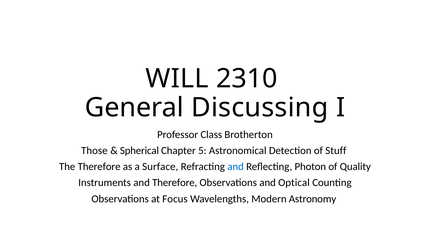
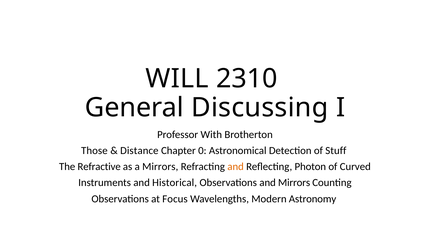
Class: Class -> With
Spherical: Spherical -> Distance
5: 5 -> 0
The Therefore: Therefore -> Refractive
a Surface: Surface -> Mirrors
and at (236, 167) colour: blue -> orange
Quality: Quality -> Curved
and Therefore: Therefore -> Historical
and Optical: Optical -> Mirrors
